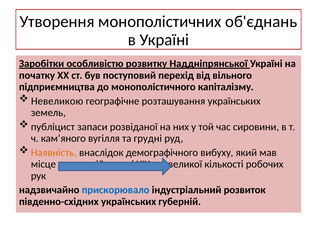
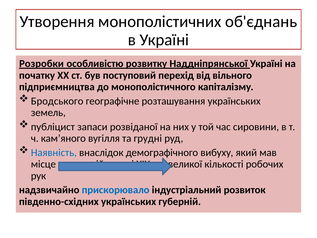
Заробітки: Заробітки -> Розробки
Невеликою: Невеликою -> Бродського
Наявність colour: orange -> blue
